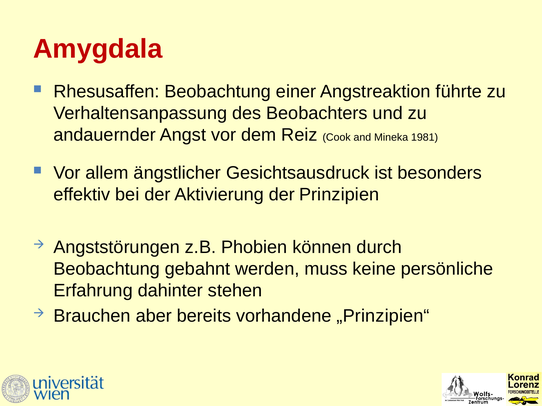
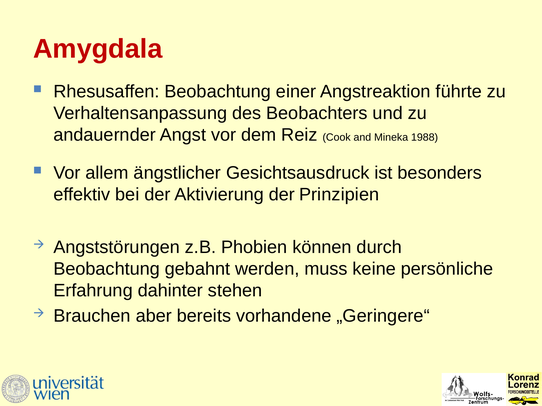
1981: 1981 -> 1988
„Prinzipien“: „Prinzipien“ -> „Geringere“
